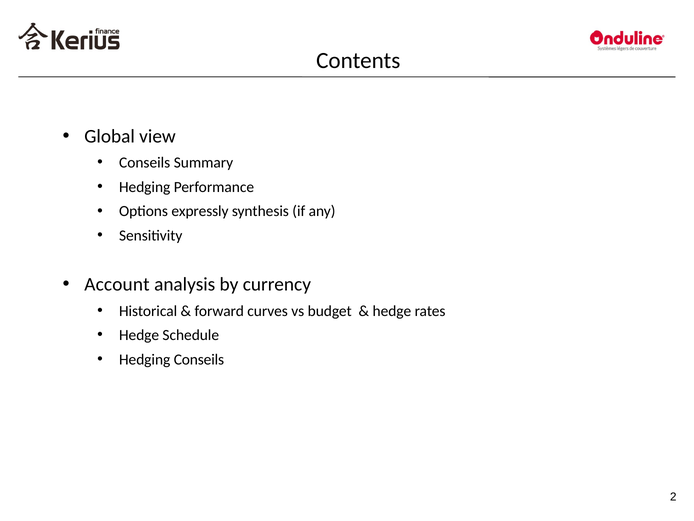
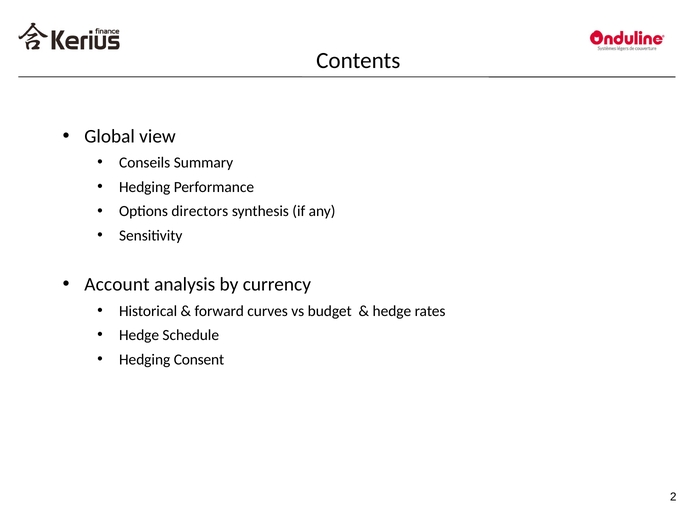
expressly: expressly -> directors
Hedging Conseils: Conseils -> Consent
